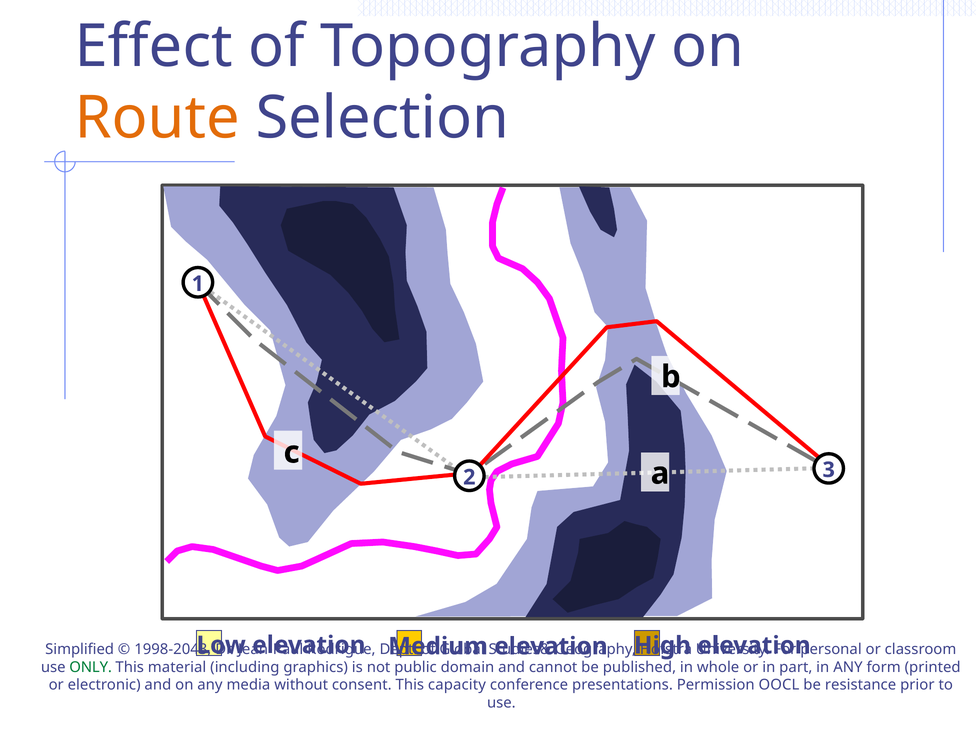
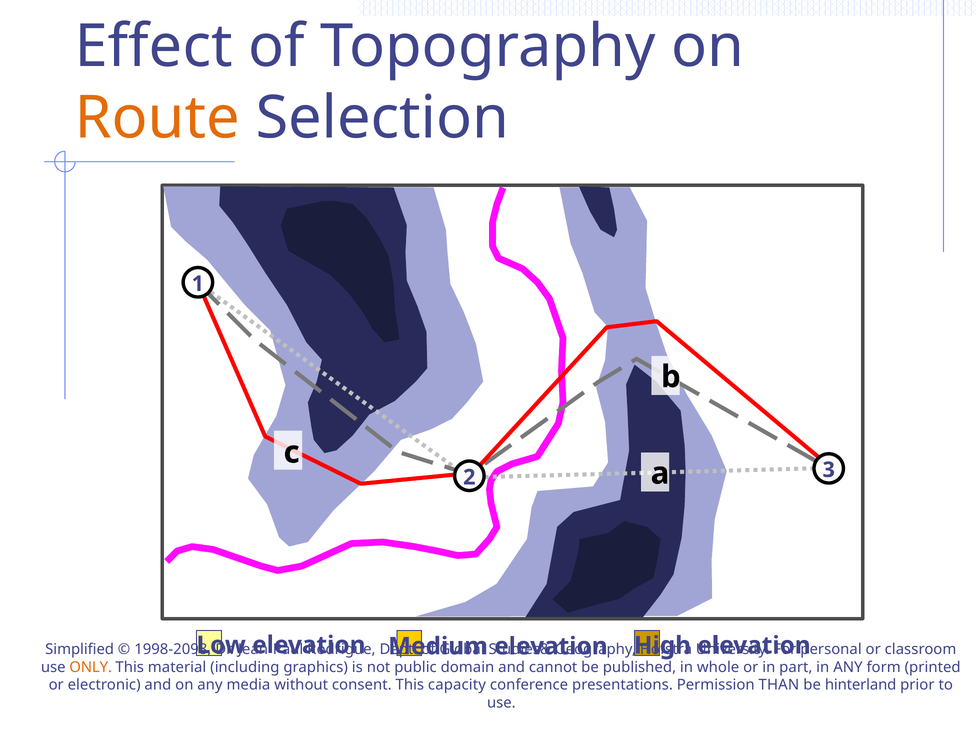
1998-2043: 1998-2043 -> 1998-2098
ONLY colour: green -> orange
OOCL: OOCL -> THAN
resistance: resistance -> hinterland
